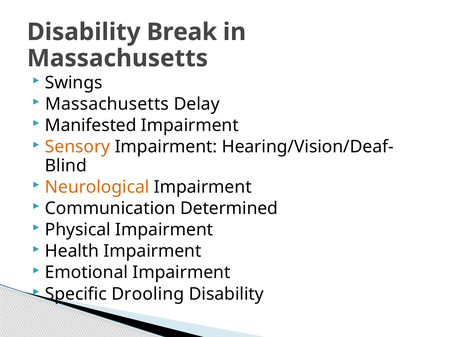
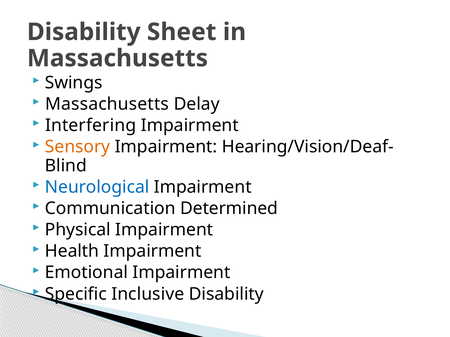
Break: Break -> Sheet
Manifested: Manifested -> Interfering
Neurological colour: orange -> blue
Drooling: Drooling -> Inclusive
